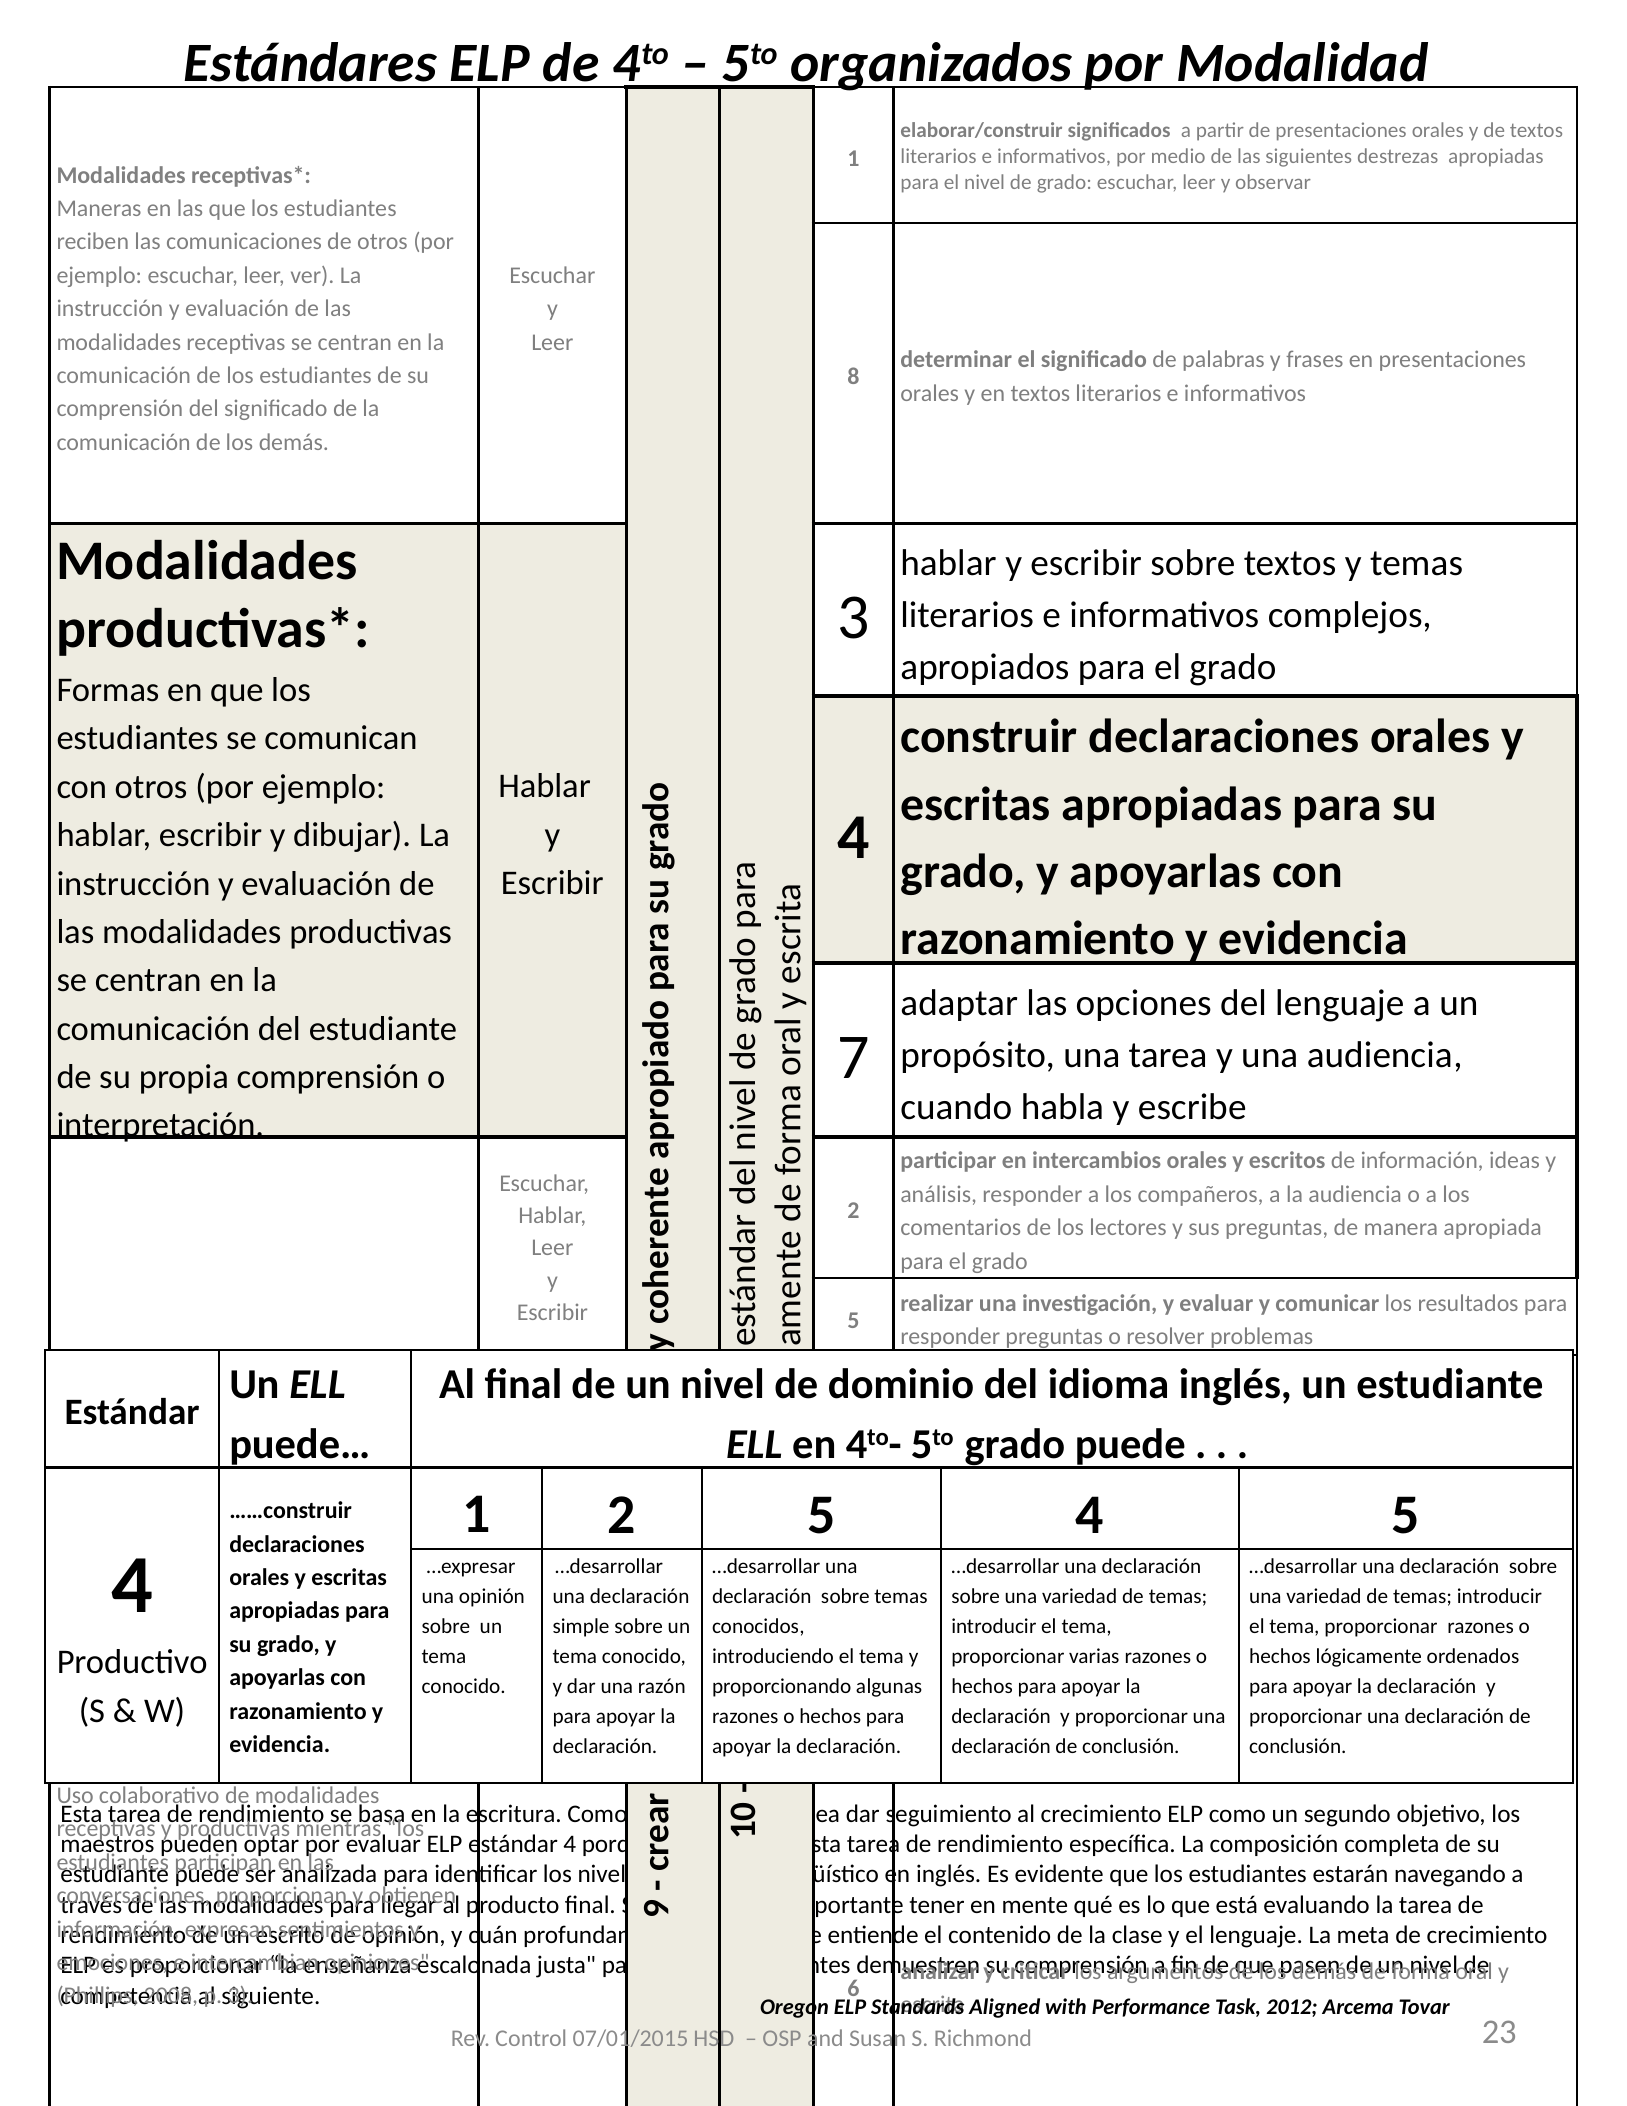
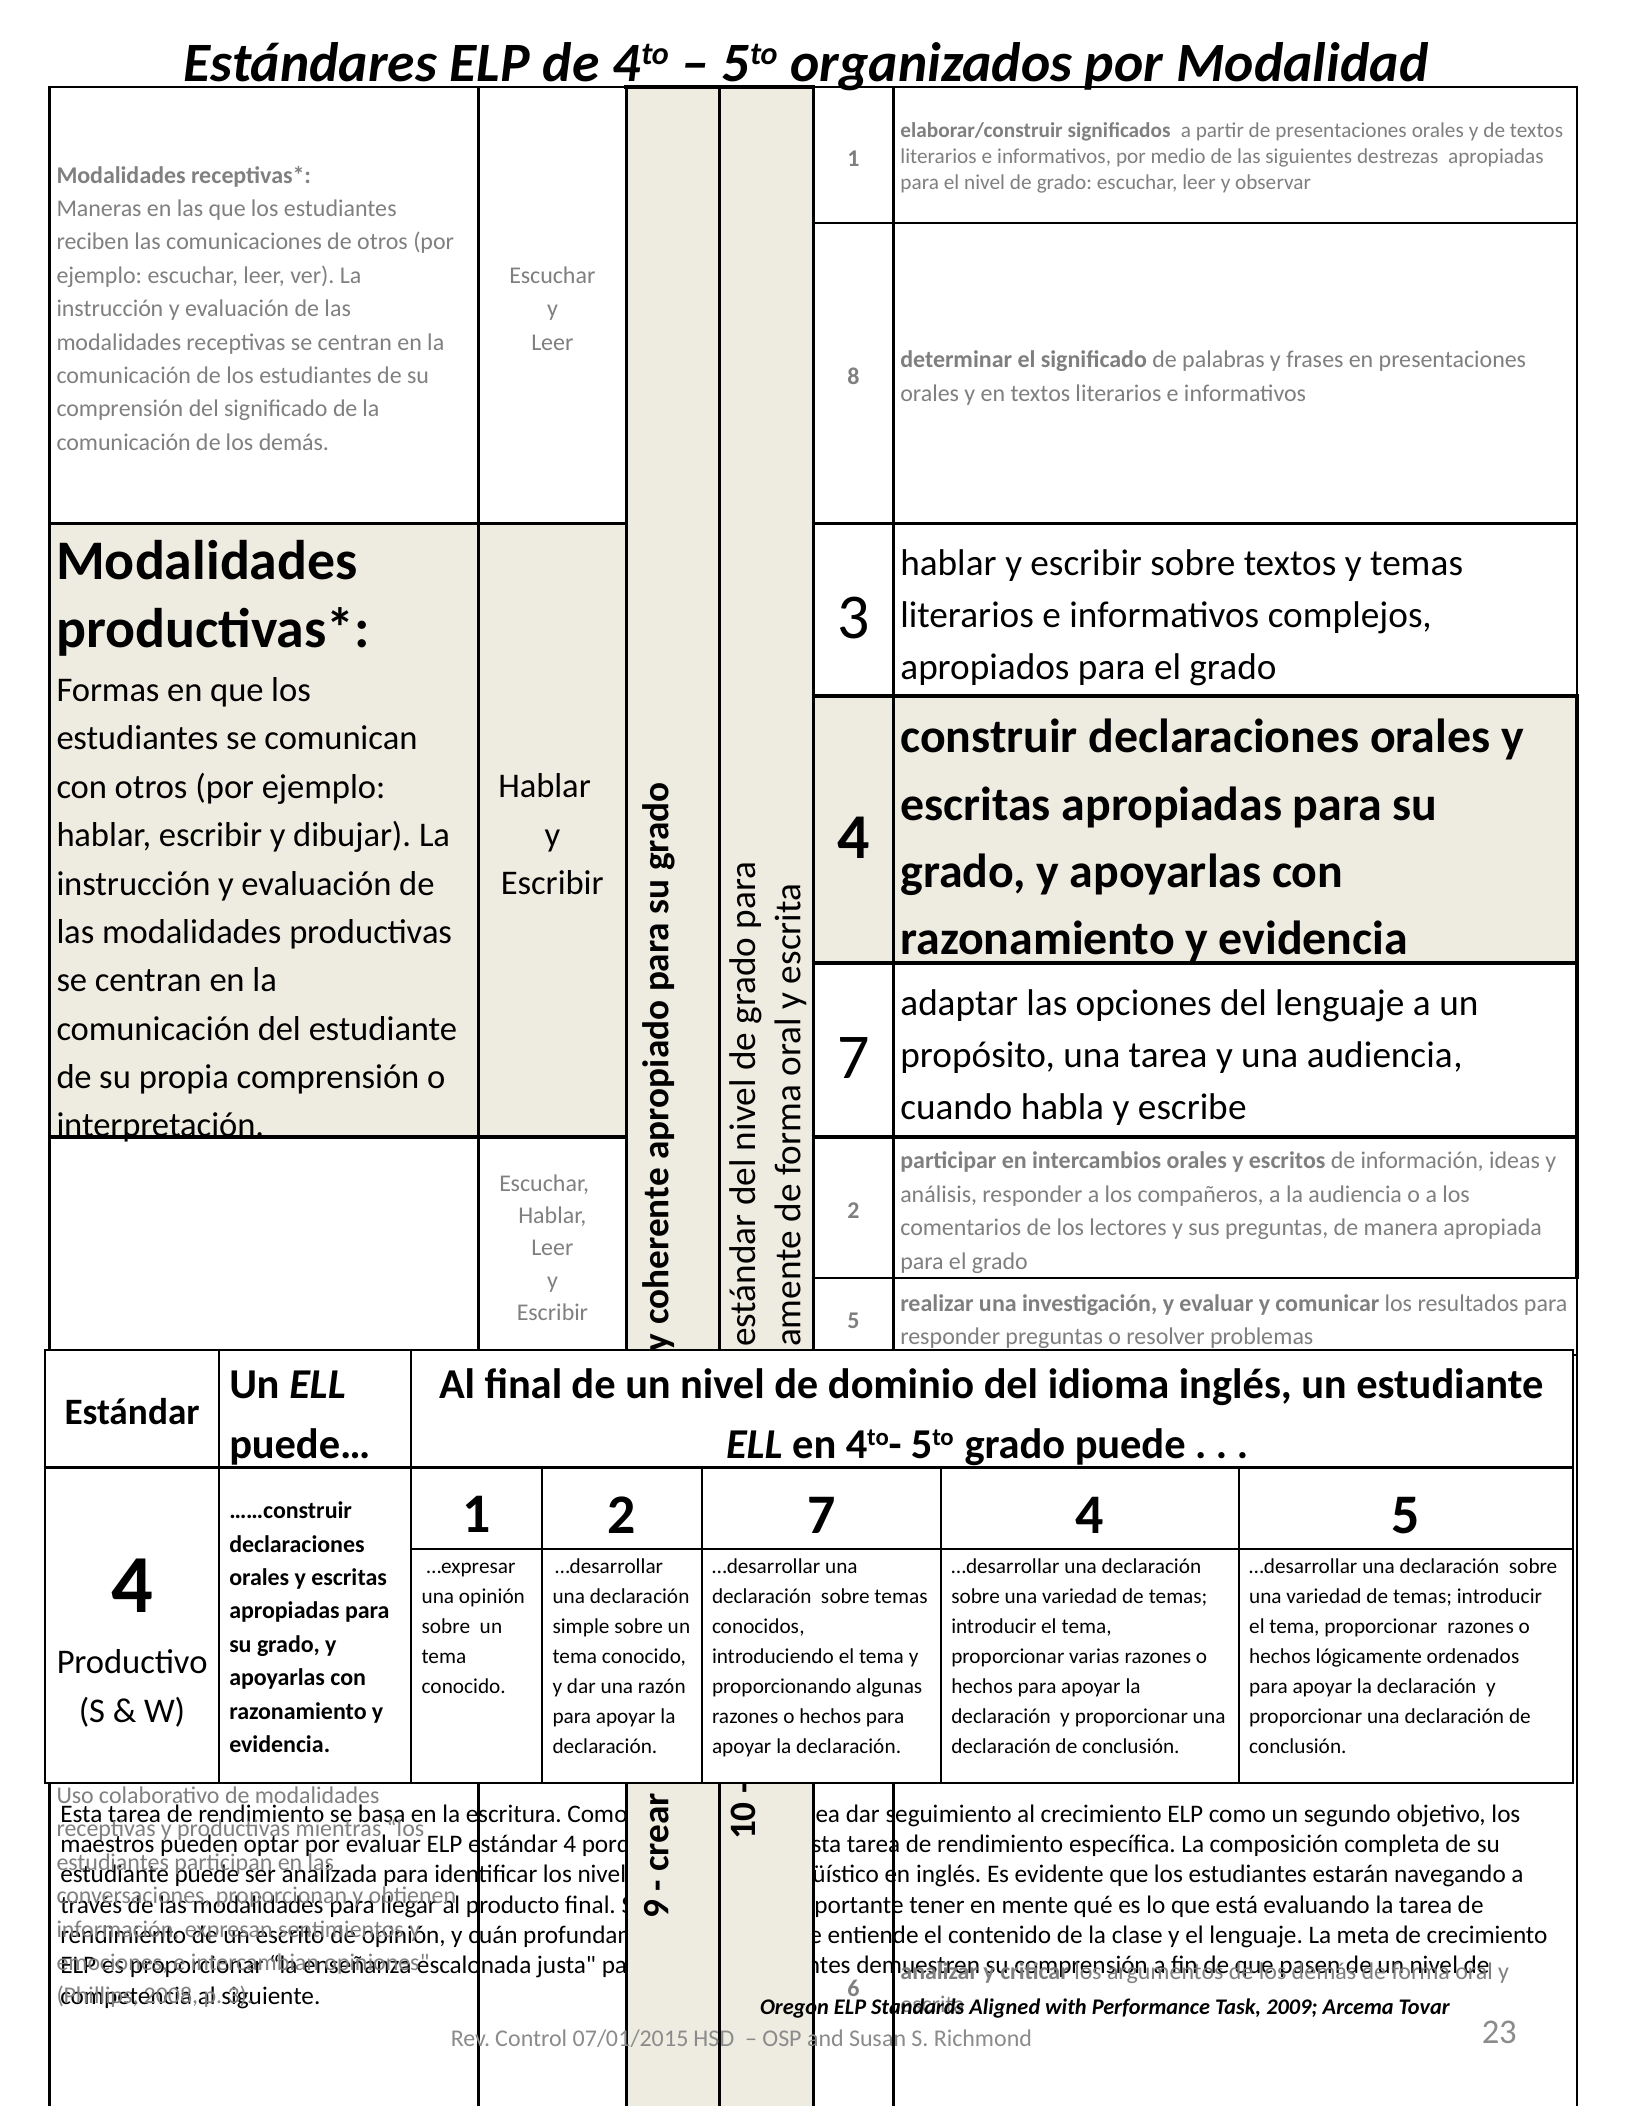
2 5: 5 -> 7
2012: 2012 -> 2009
